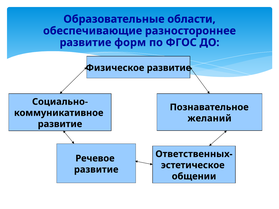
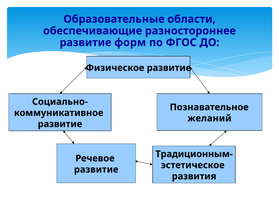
Ответственных-: Ответственных- -> Традиционным-
общении: общении -> развития
